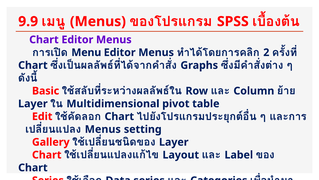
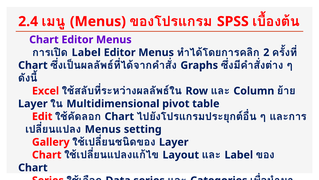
9.9: 9.9 -> 2.4
Menu at (86, 52): Menu -> Label
Basic: Basic -> Excel
